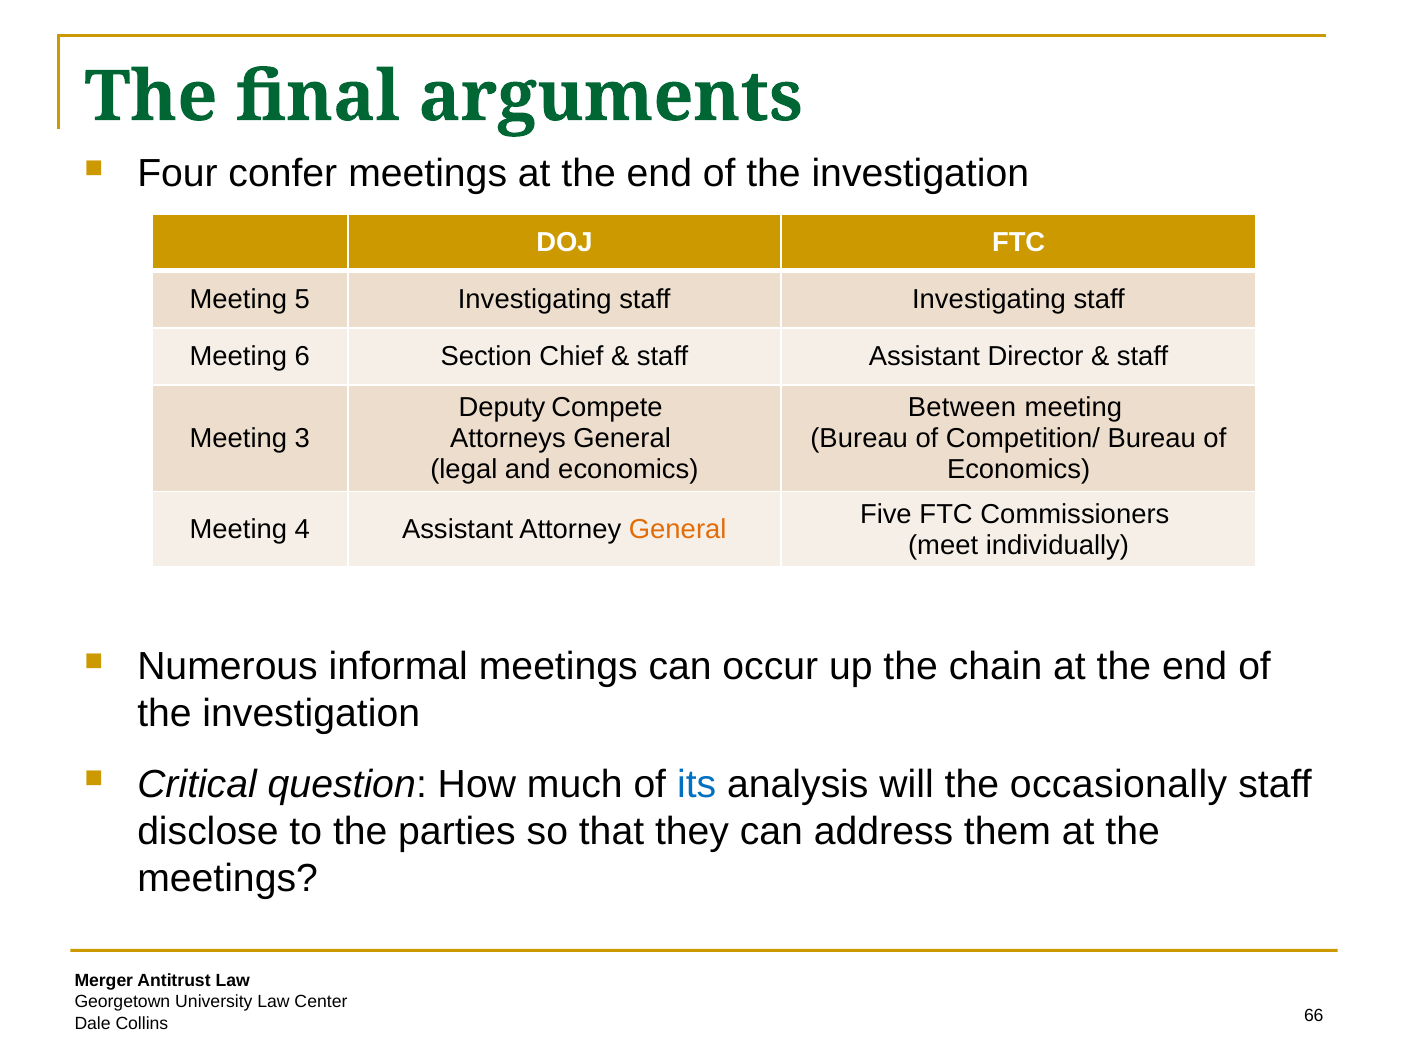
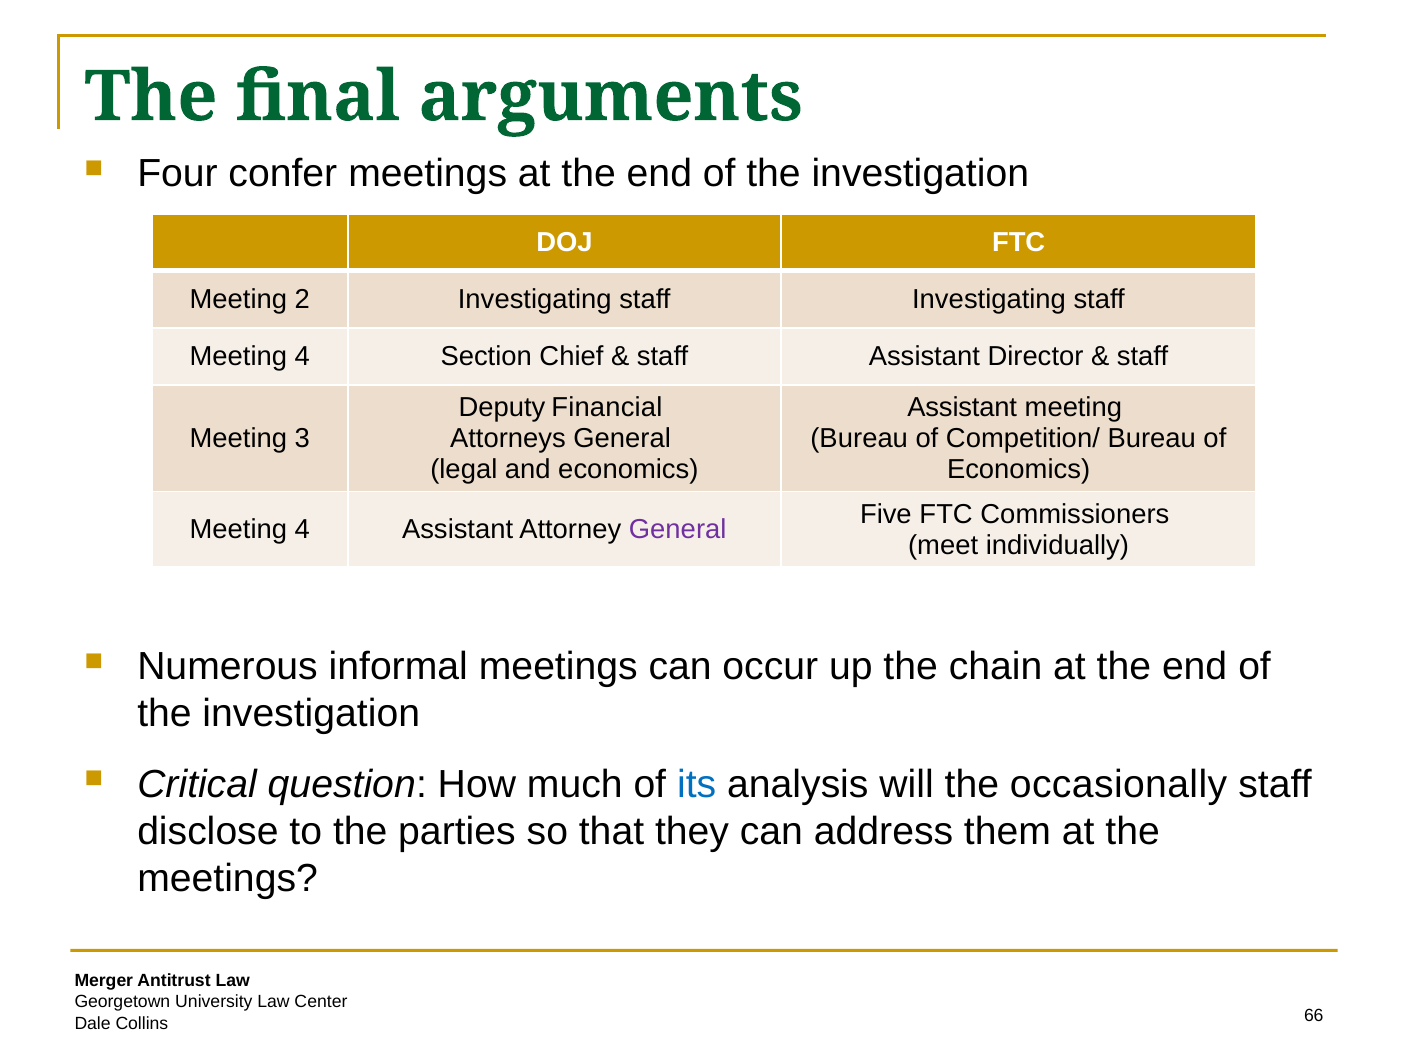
5: 5 -> 2
6 at (302, 357): 6 -> 4
Compete: Compete -> Financial
Between at (962, 408): Between -> Assistant
General at (678, 530) colour: orange -> purple
